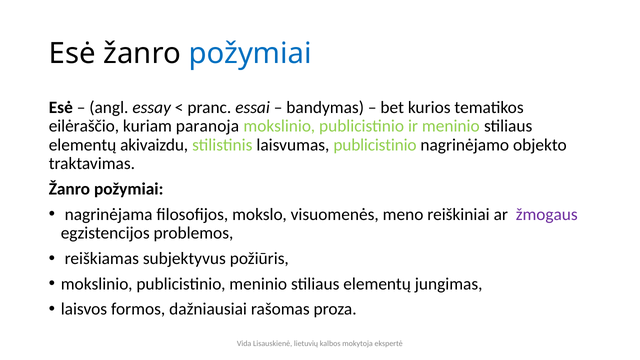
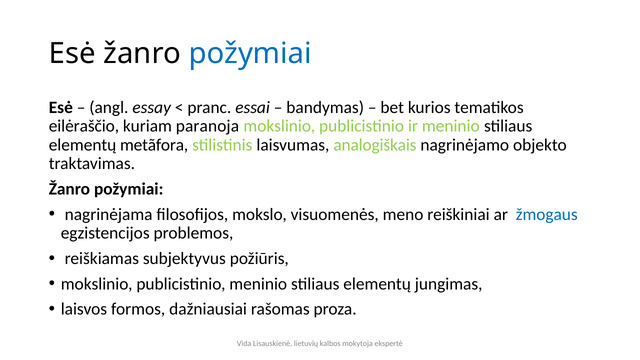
akivaizdu: akivaizdu -> metãfora
laisvumas publicistinio: publicistinio -> analogiškais
žmogaus colour: purple -> blue
